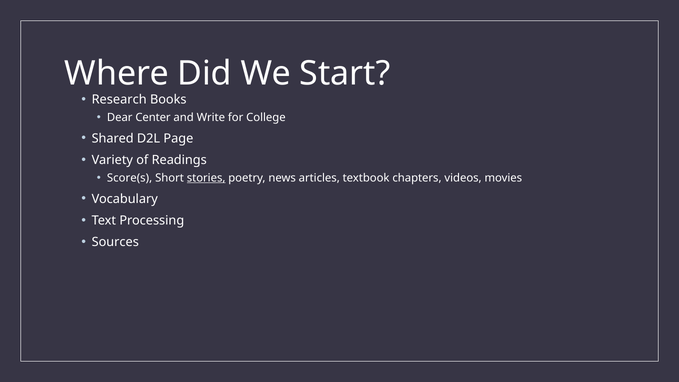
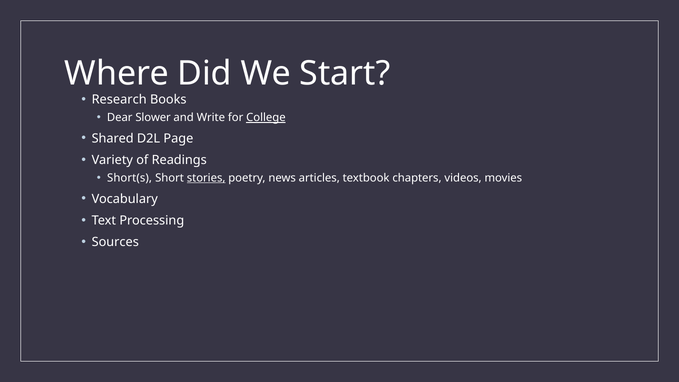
Center: Center -> Slower
College underline: none -> present
Score(s: Score(s -> Short(s
